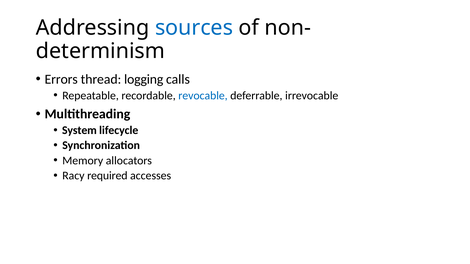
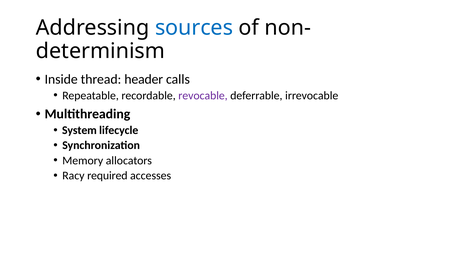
Errors: Errors -> Inside
logging: logging -> header
revocable colour: blue -> purple
